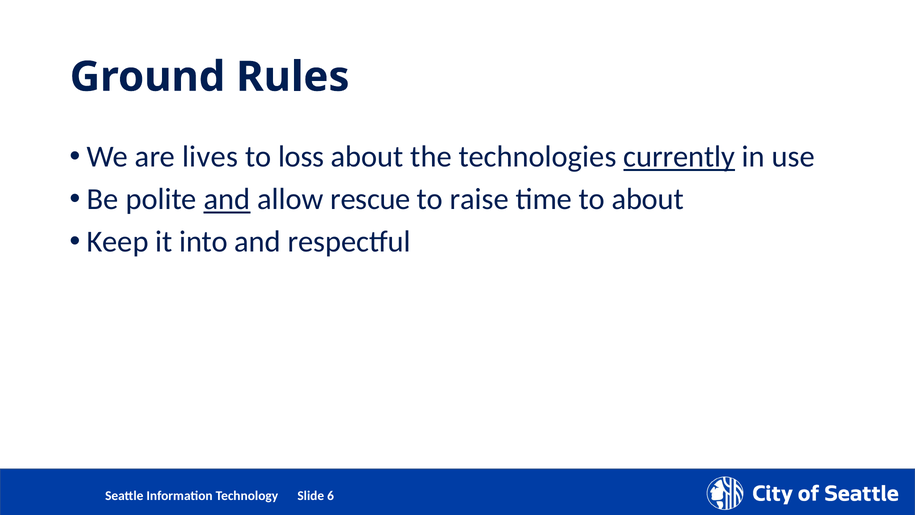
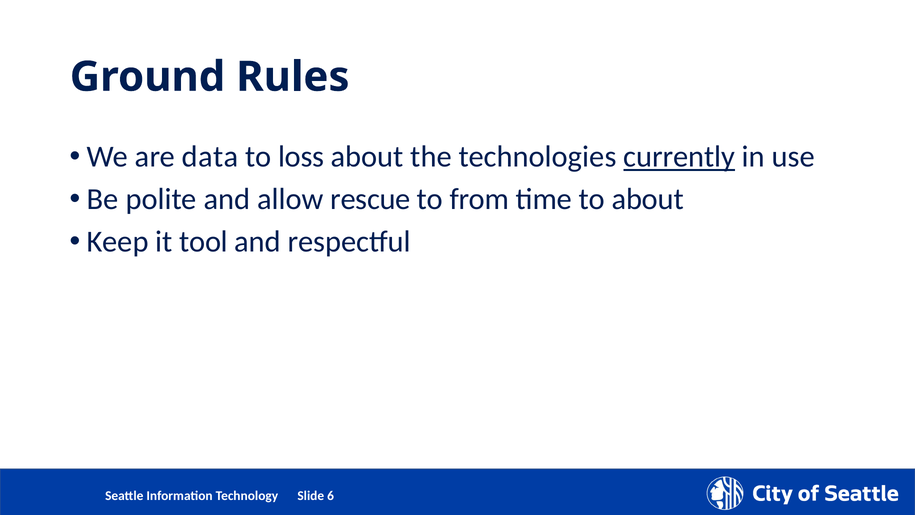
lives: lives -> data
and at (227, 199) underline: present -> none
raise: raise -> from
into: into -> tool
